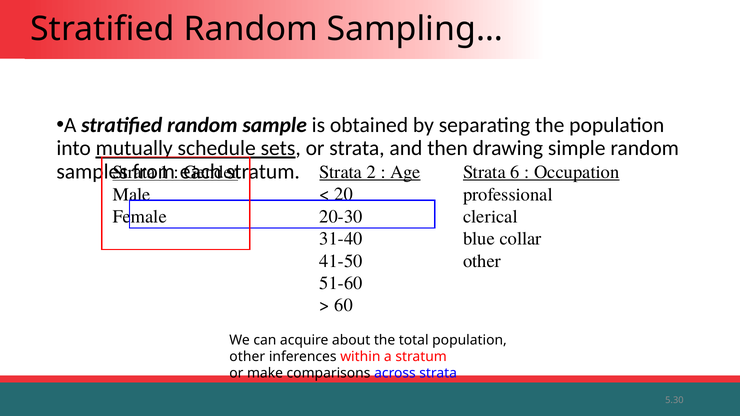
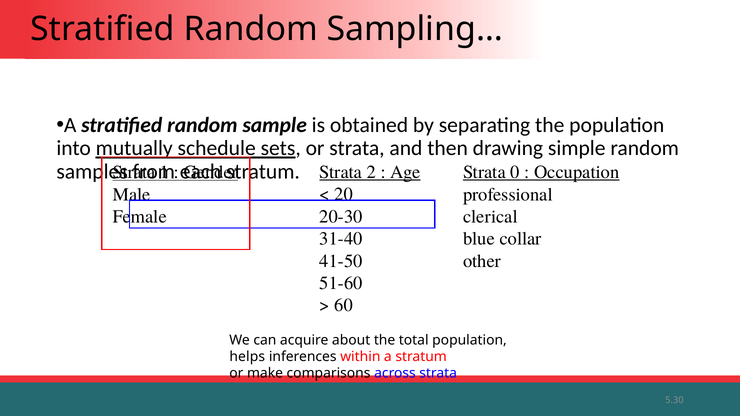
6: 6 -> 0
other at (247, 357): other -> helps
